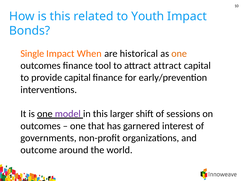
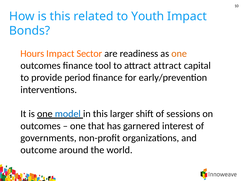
Single: Single -> Hours
When: When -> Sector
historical: historical -> readiness
provide capital: capital -> period
model colour: purple -> blue
